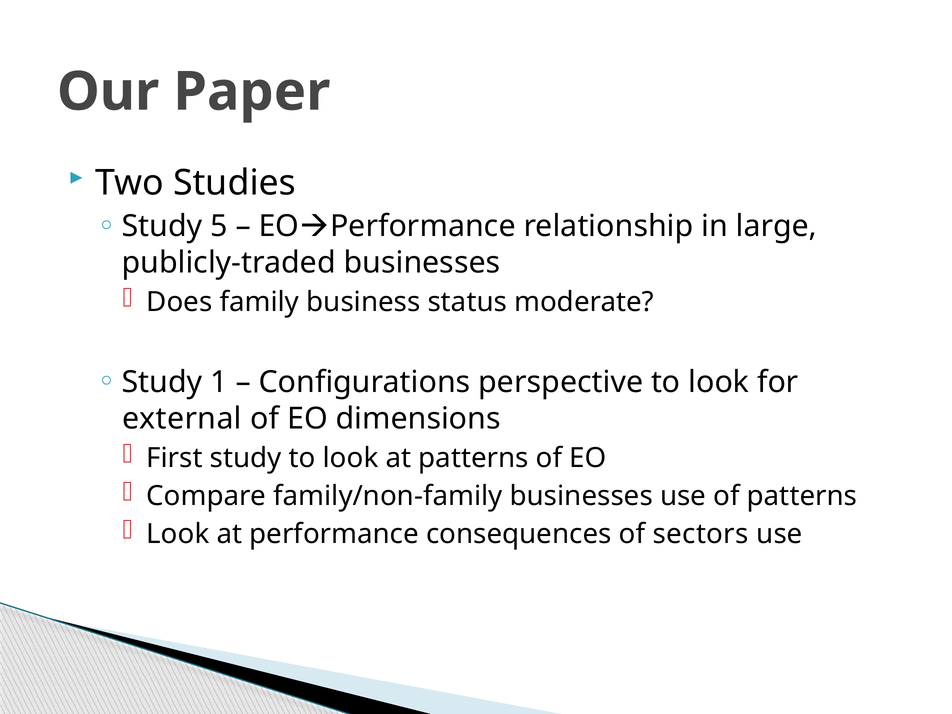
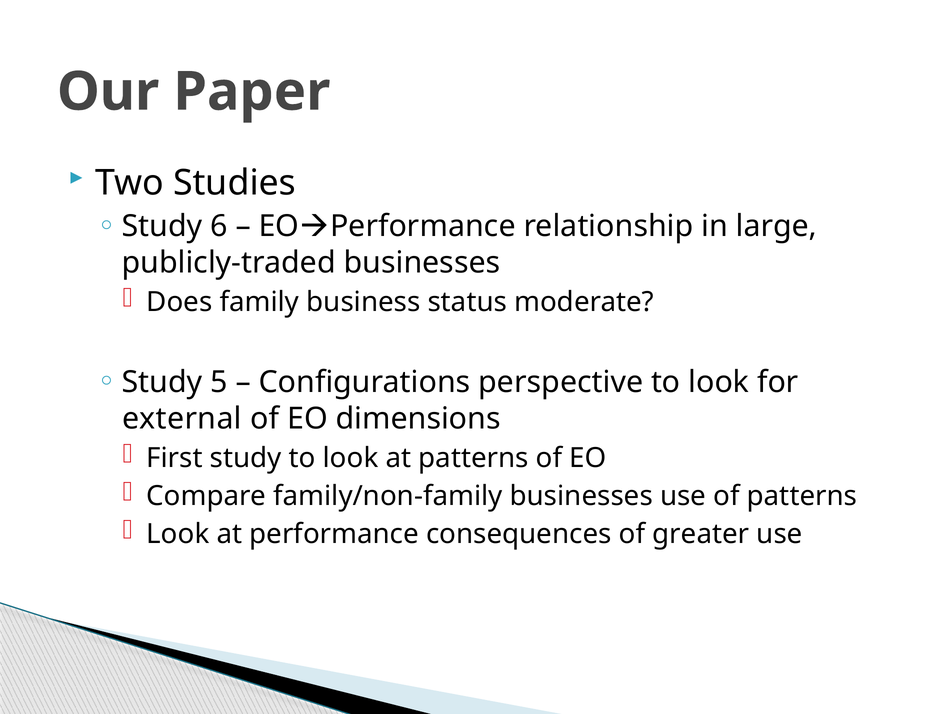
5: 5 -> 6
1: 1 -> 5
sectors: sectors -> greater
